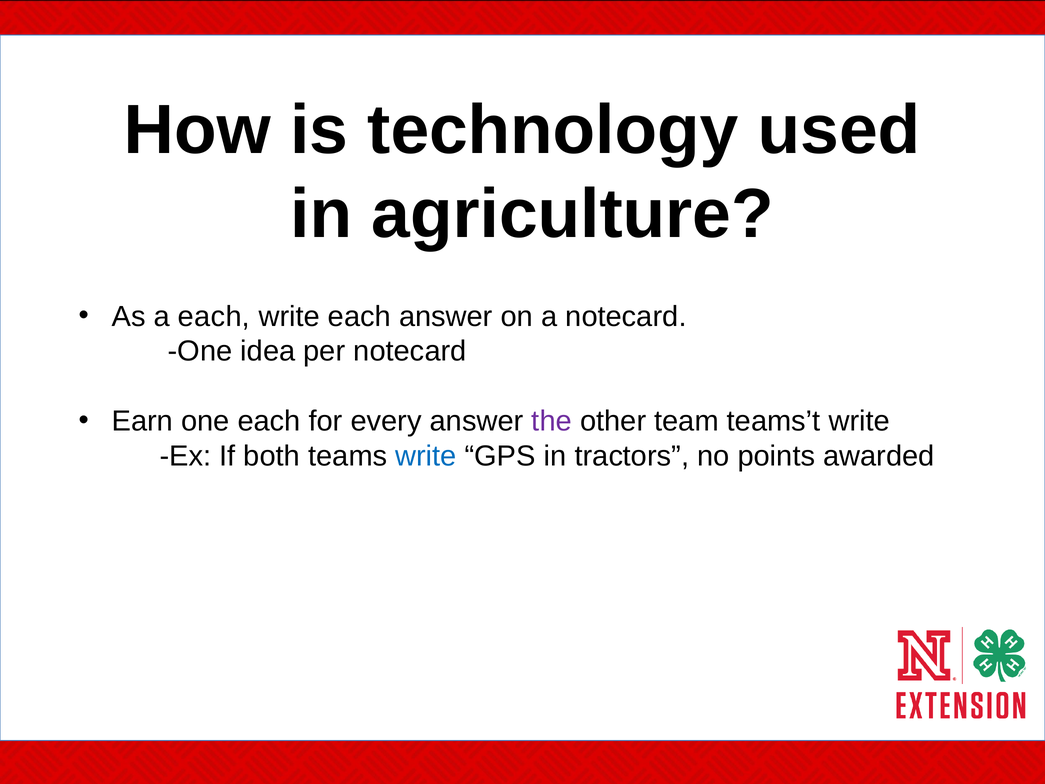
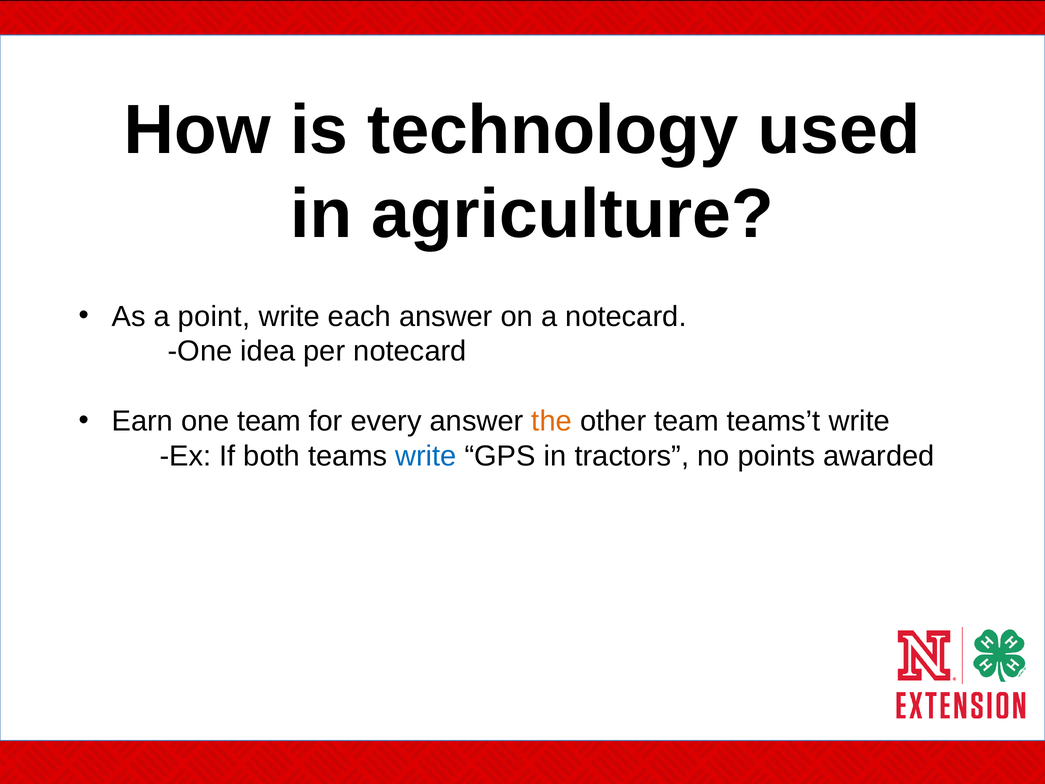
a each: each -> point
one each: each -> team
the colour: purple -> orange
